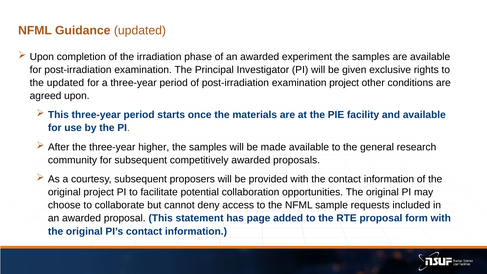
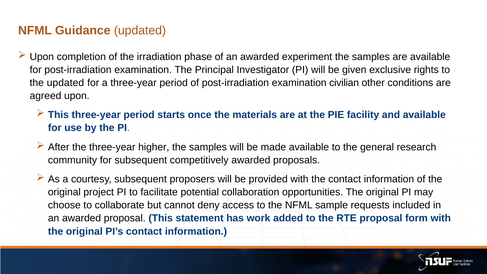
examination project: project -> civilian
page: page -> work
